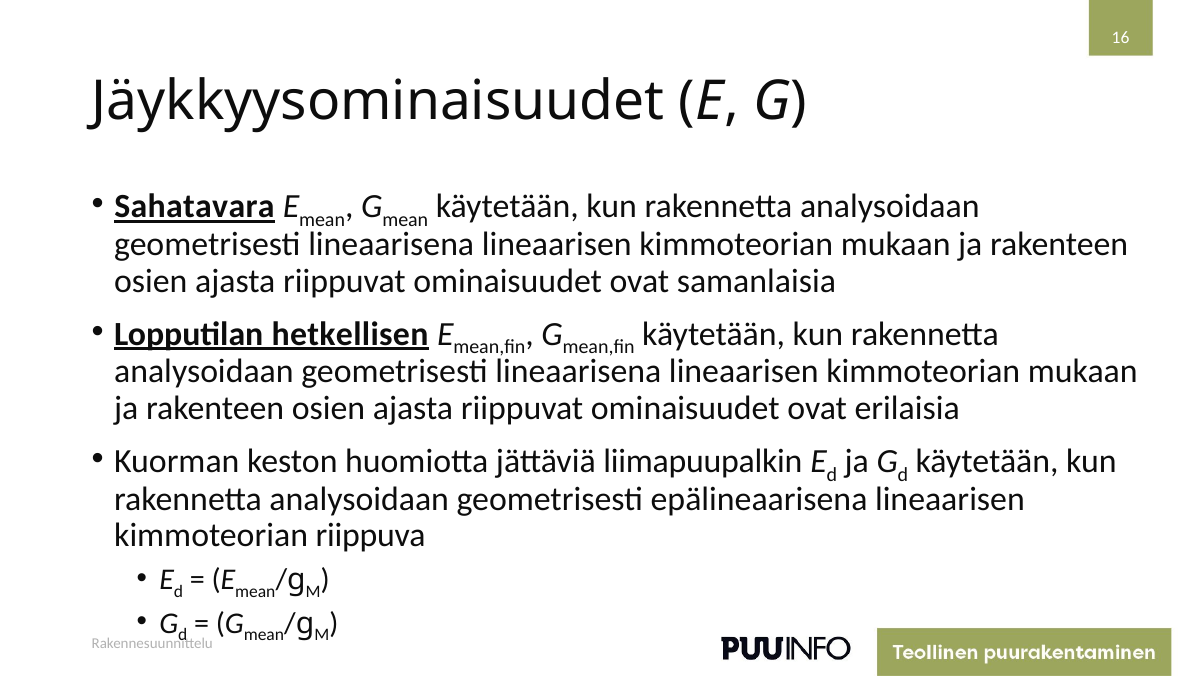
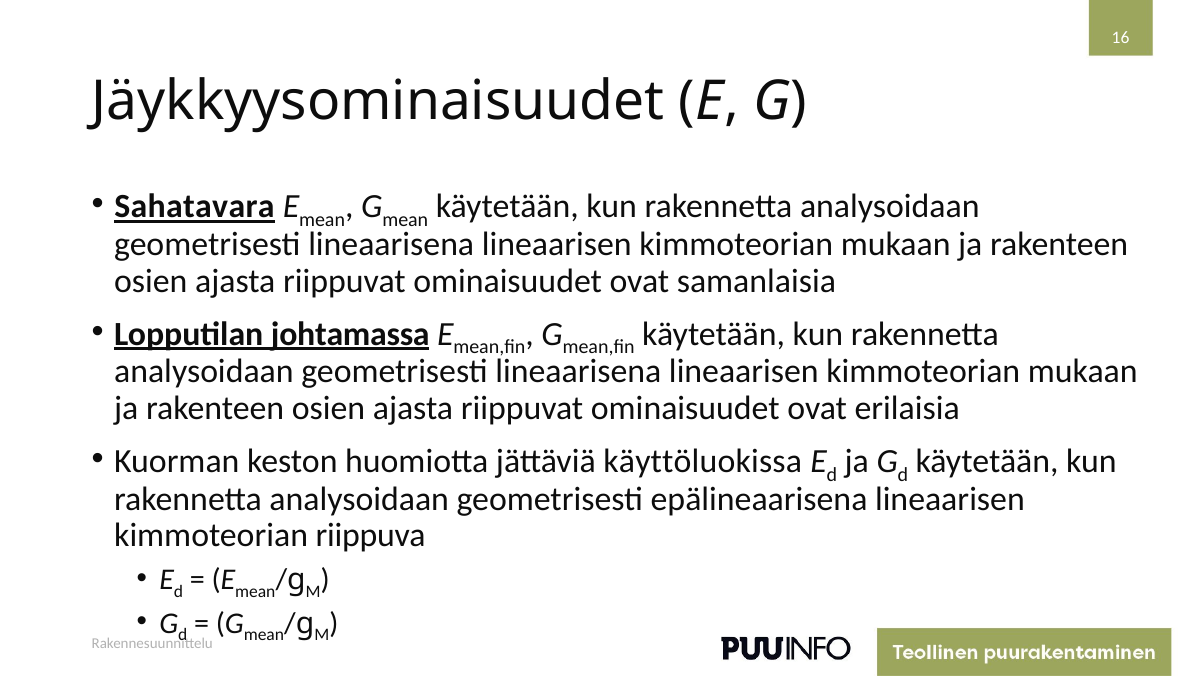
hetkellisen: hetkellisen -> johtamassa
liimapuupalkin: liimapuupalkin -> käyttöluokissa
